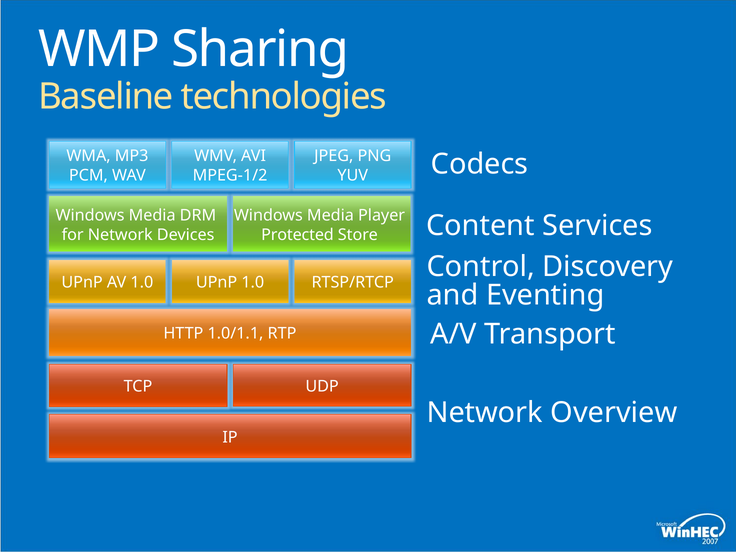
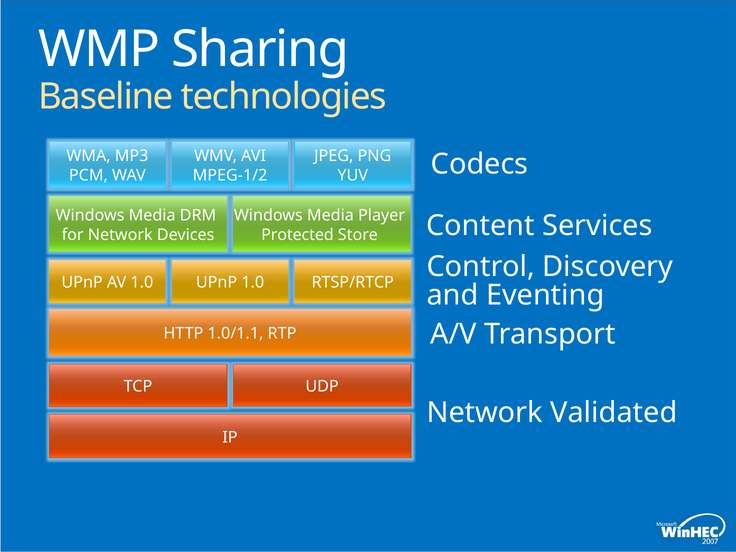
Overview: Overview -> Validated
